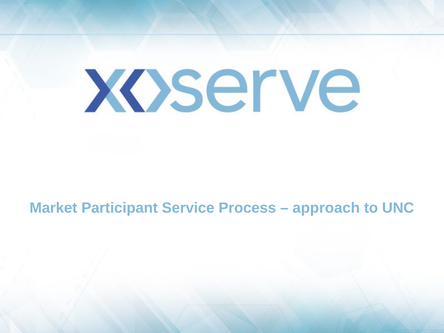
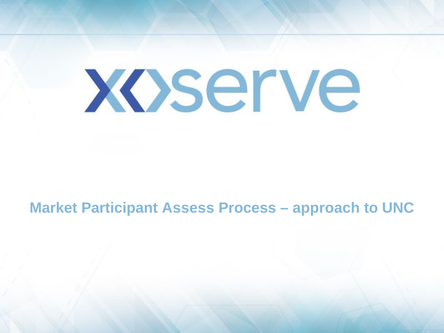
Service: Service -> Assess
